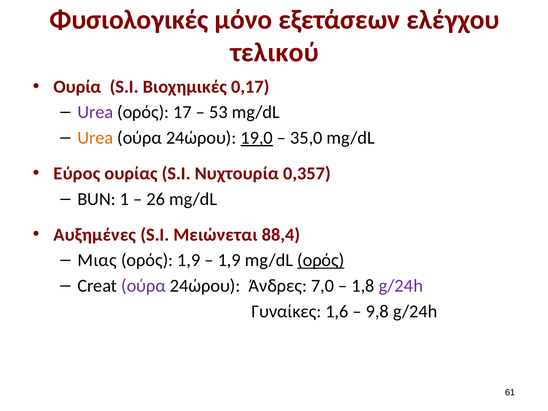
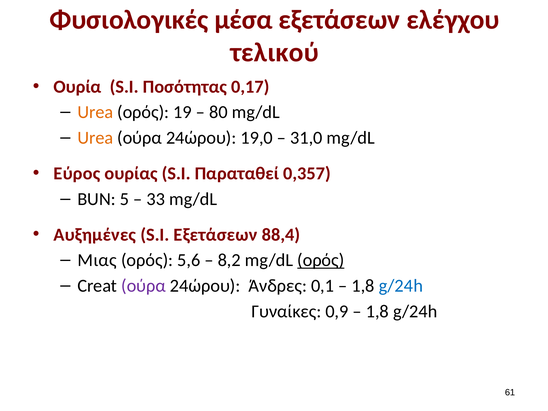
μόνο: μόνο -> μέσα
Βιοχημικές: Βιοχημικές -> Ποσότητας
Urea at (95, 112) colour: purple -> orange
17: 17 -> 19
53: 53 -> 80
19,0 underline: present -> none
35,0: 35,0 -> 31,0
Νυχτουρία: Νυχτουρία -> Παραταθεί
1: 1 -> 5
26: 26 -> 33
S.I Μειώνεται: Μειώνεται -> Εξετάσεων
ορός 1,9: 1,9 -> 5,6
1,9 at (229, 260): 1,9 -> 8,2
7,0: 7,0 -> 0,1
g/24h at (401, 286) colour: purple -> blue
1,6: 1,6 -> 0,9
9,8 at (377, 311): 9,8 -> 1,8
